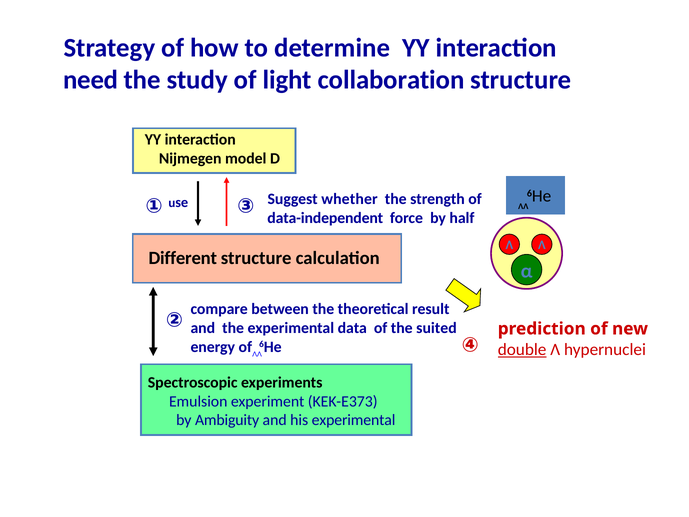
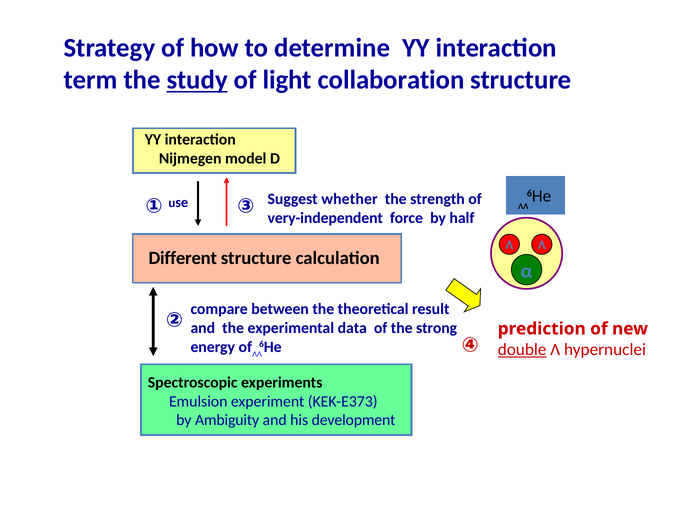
need: need -> term
study underline: none -> present
data-independent: data-independent -> very-independent
suited: suited -> strong
his experimental: experimental -> development
